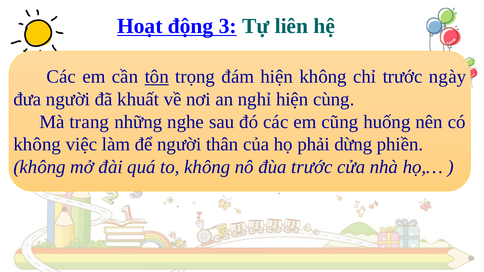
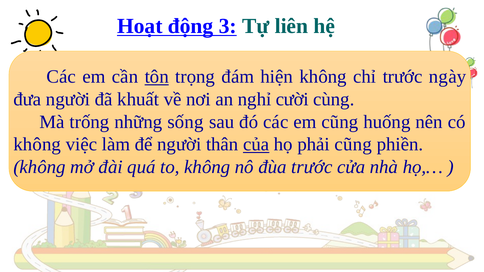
nghỉ hiện: hiện -> cười
trang: trang -> trống
nghe: nghe -> sống
của underline: none -> present
phải dừng: dừng -> cũng
